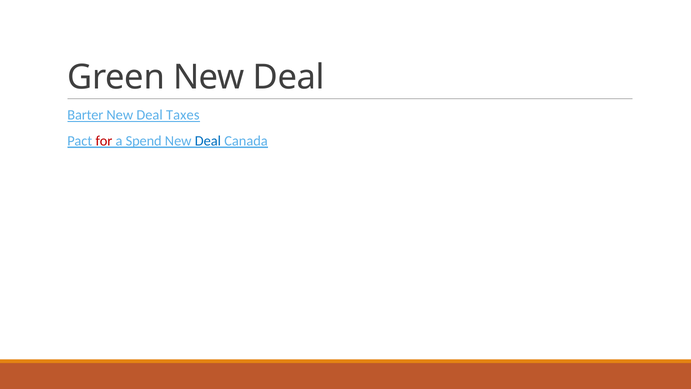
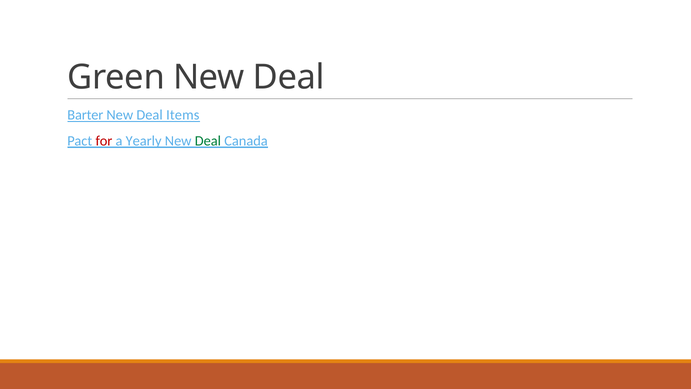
Taxes: Taxes -> Items
Spend: Spend -> Yearly
Deal at (208, 141) colour: blue -> green
